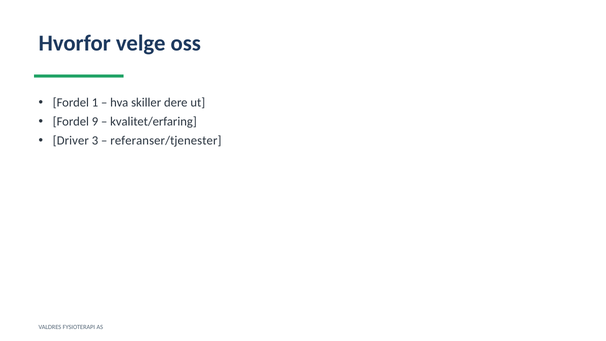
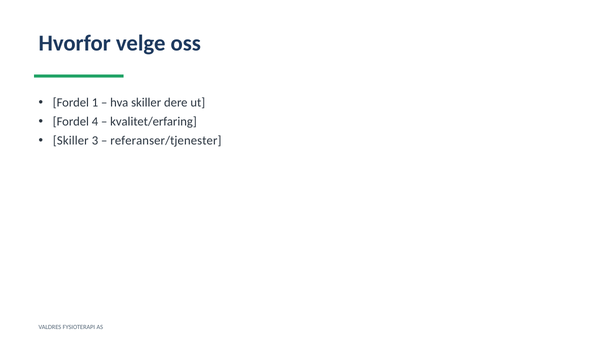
9: 9 -> 4
Driver at (71, 141): Driver -> Skiller
